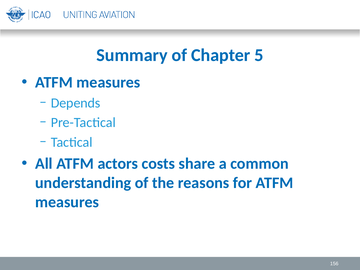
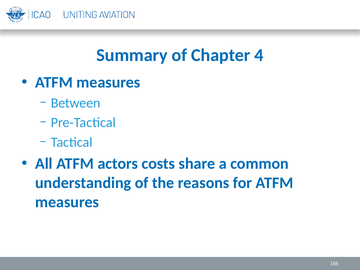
5: 5 -> 4
Depends: Depends -> Between
